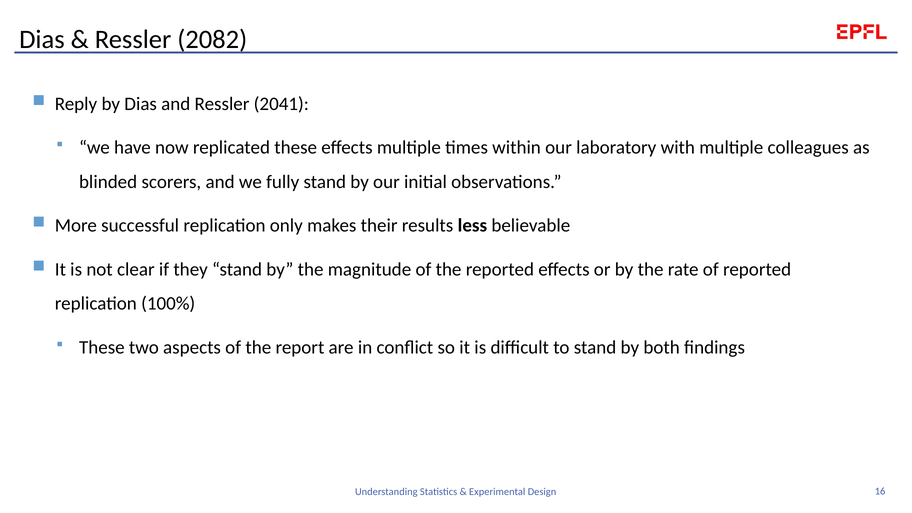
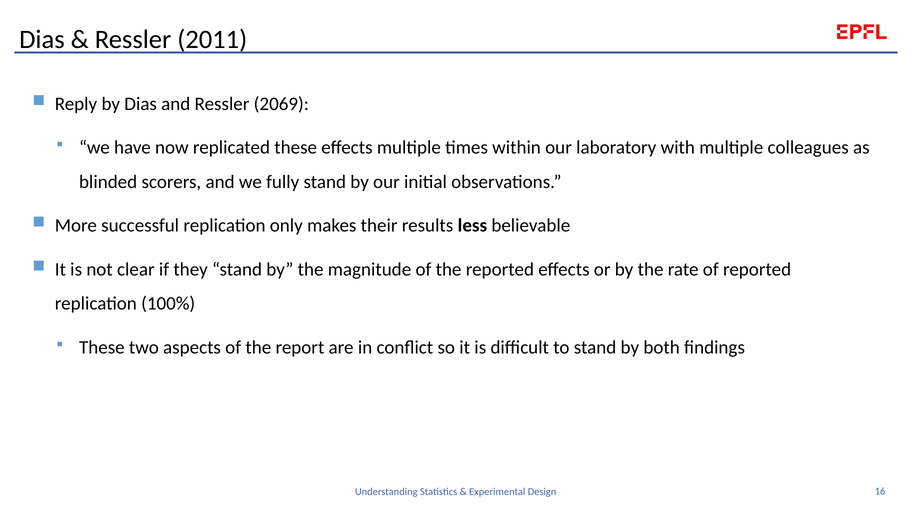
2082: 2082 -> 2011
2041: 2041 -> 2069
